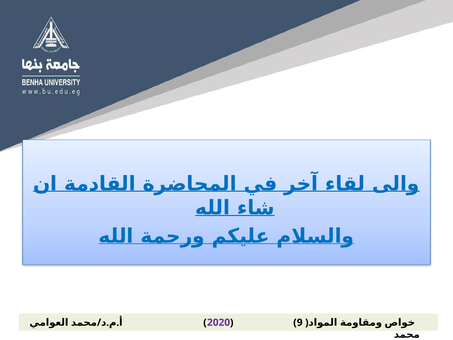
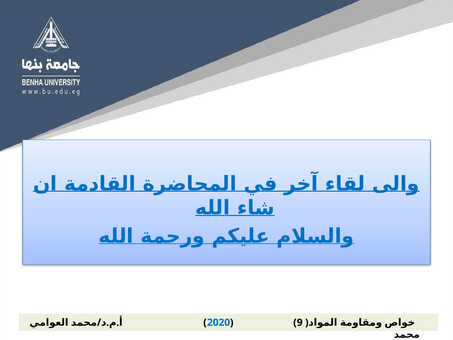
2020 colour: purple -> blue
